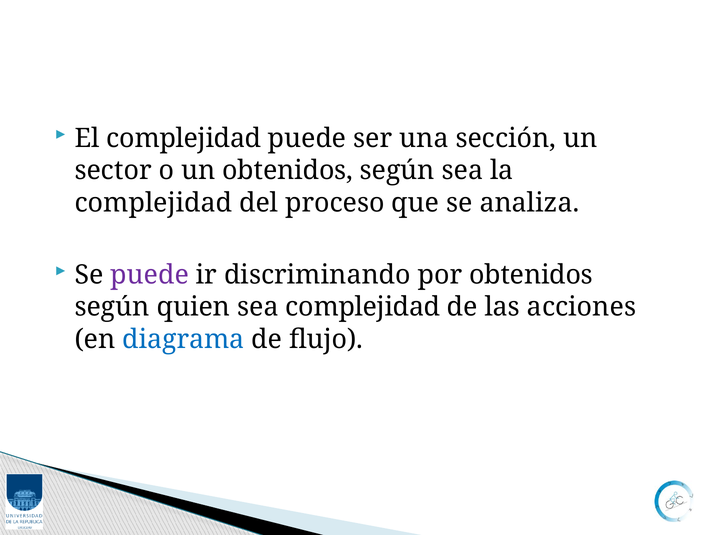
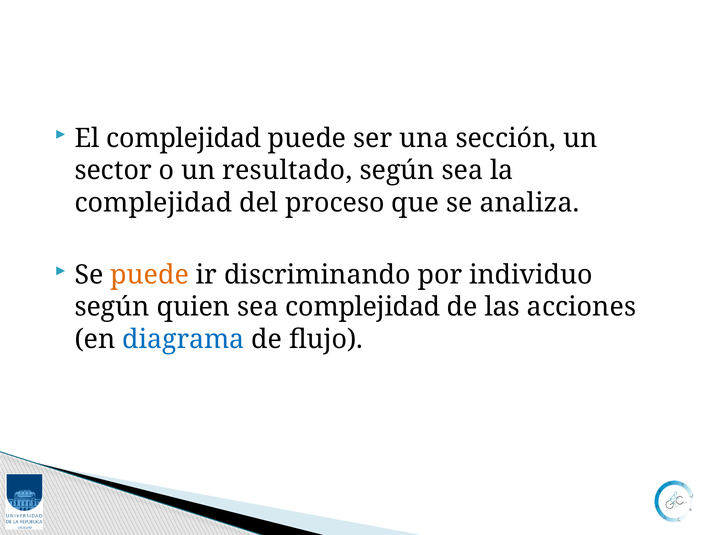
un obtenidos: obtenidos -> resultado
puede at (150, 275) colour: purple -> orange
por obtenidos: obtenidos -> individuo
